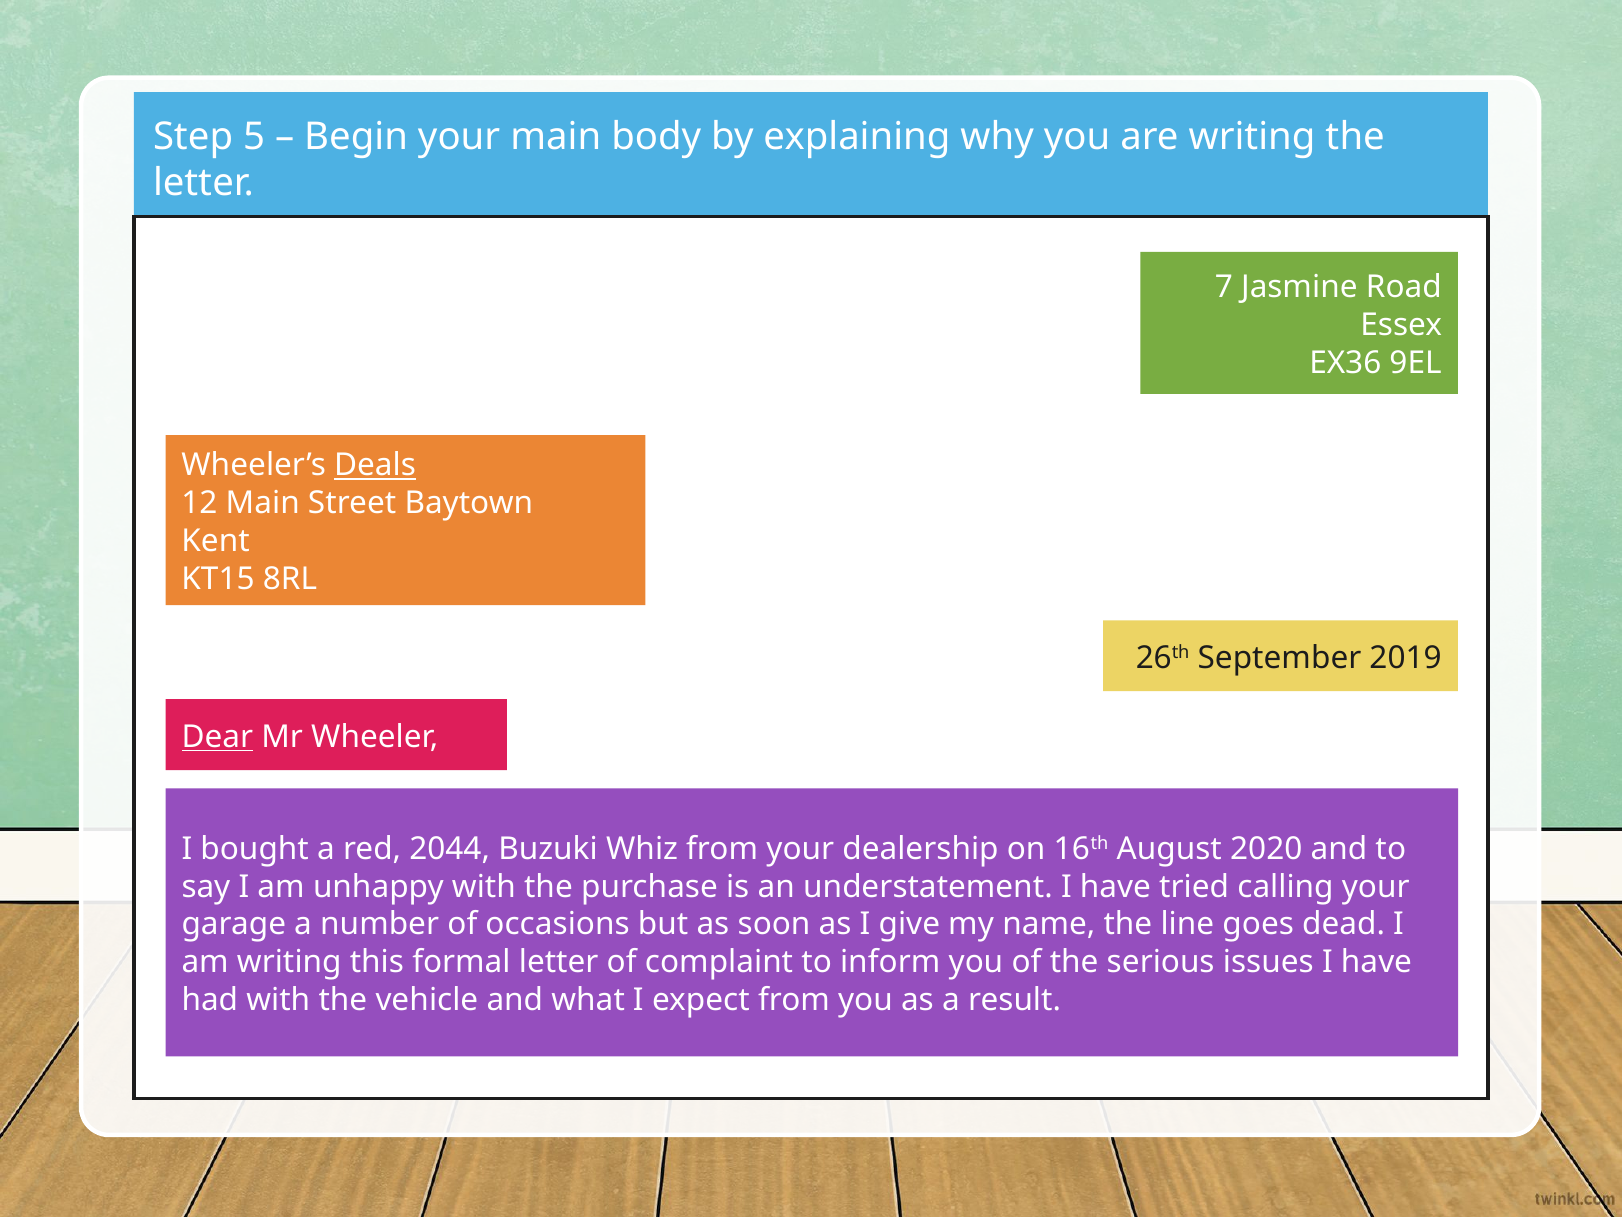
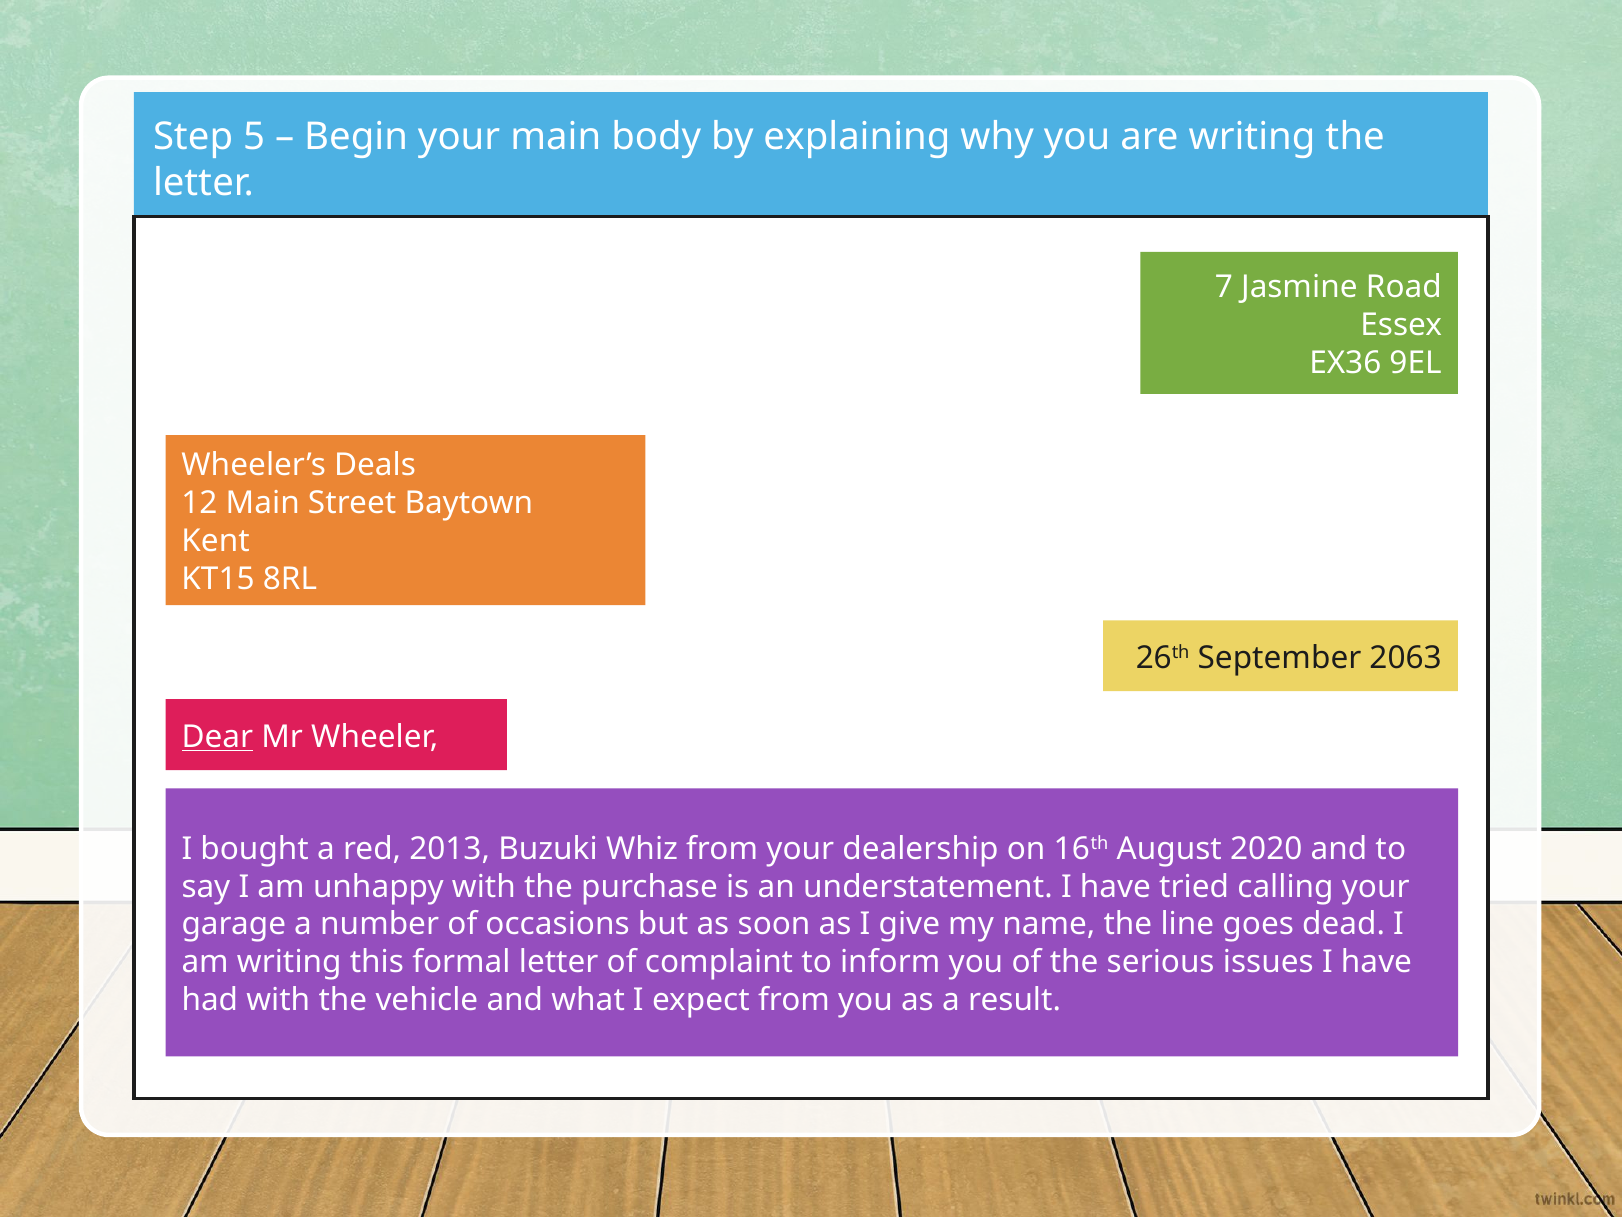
Deals underline: present -> none
2019: 2019 -> 2063
2044: 2044 -> 2013
